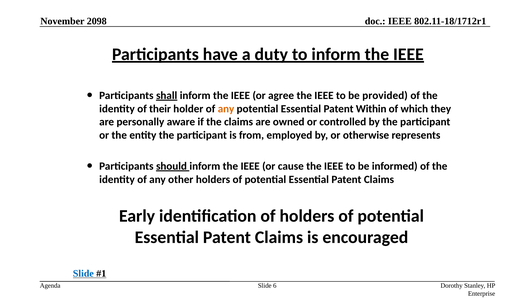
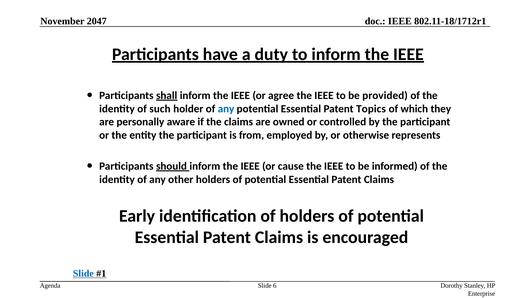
2098: 2098 -> 2047
their: their -> such
any at (226, 109) colour: orange -> blue
Within: Within -> Topics
